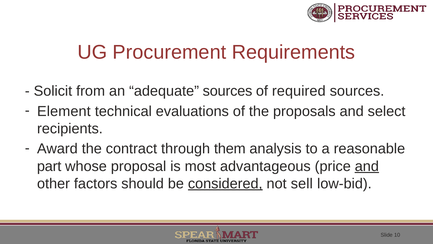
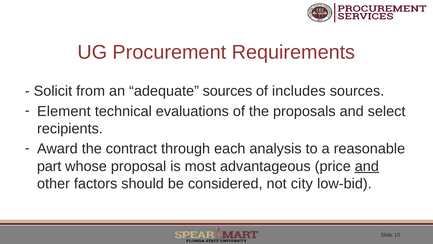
required: required -> includes
them: them -> each
considered underline: present -> none
sell: sell -> city
